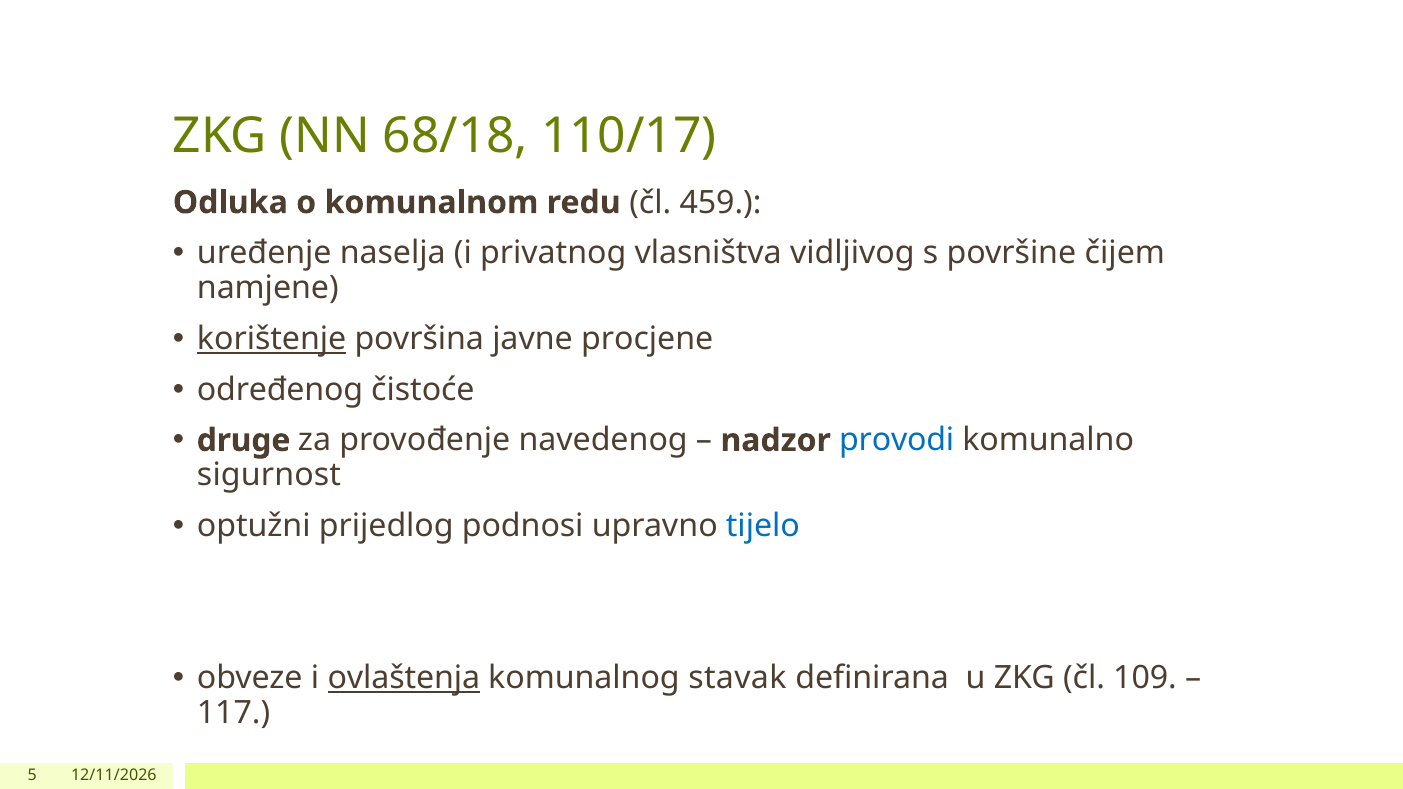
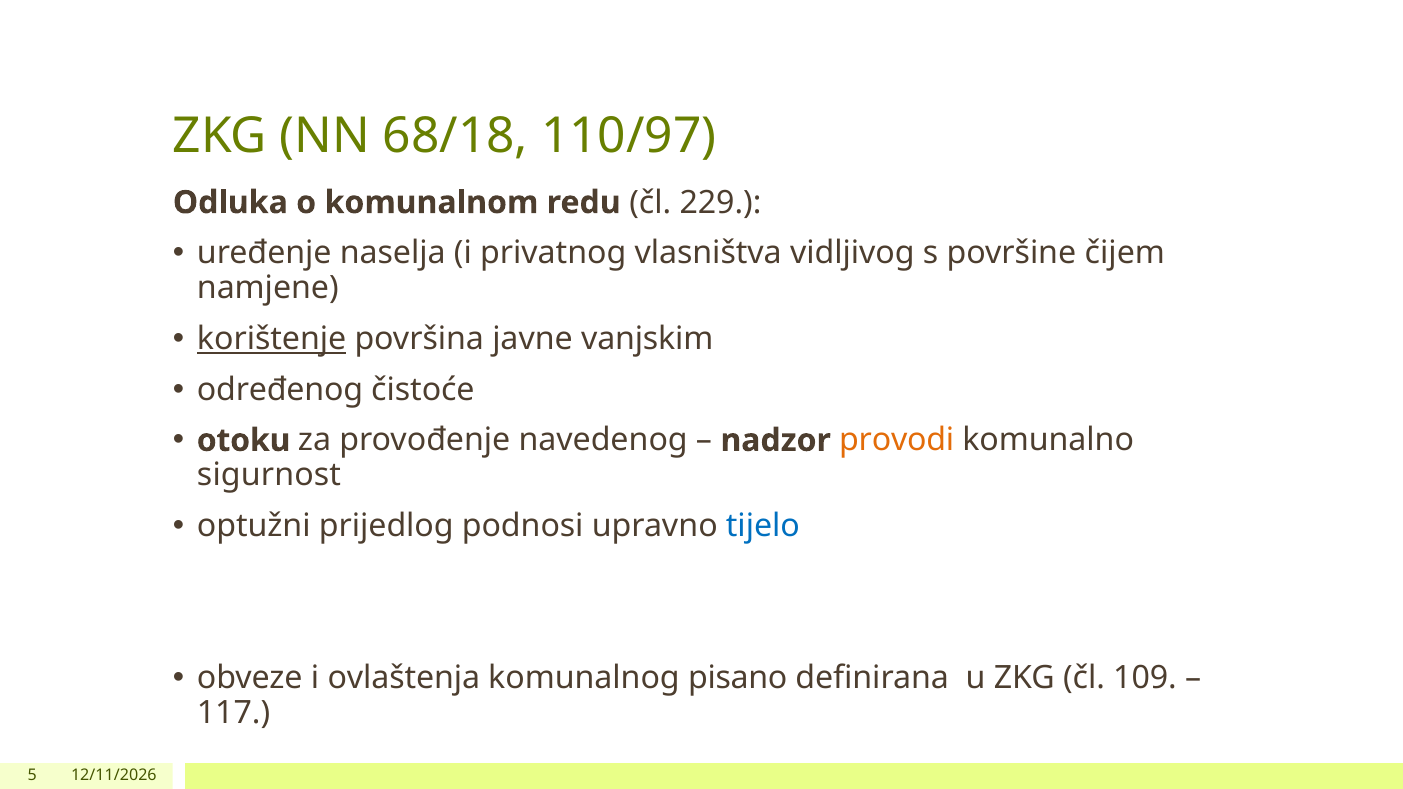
110/17: 110/17 -> 110/97
459: 459 -> 229
procjene: procjene -> vanjskim
druge: druge -> otoku
provodi colour: blue -> orange
ovlaštenja underline: present -> none
stavak: stavak -> pisano
